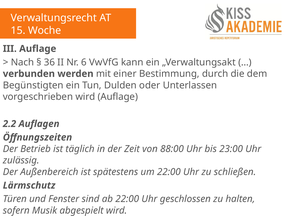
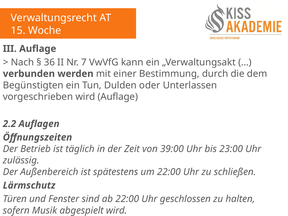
6: 6 -> 7
88:00: 88:00 -> 39:00
